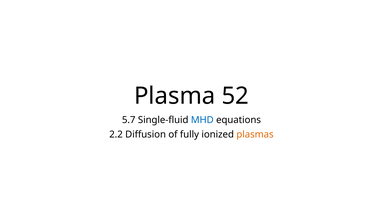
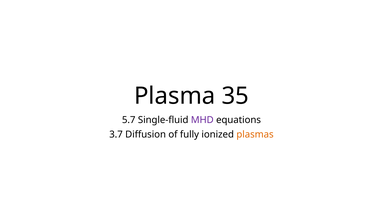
52: 52 -> 35
MHD colour: blue -> purple
2.2: 2.2 -> 3.7
